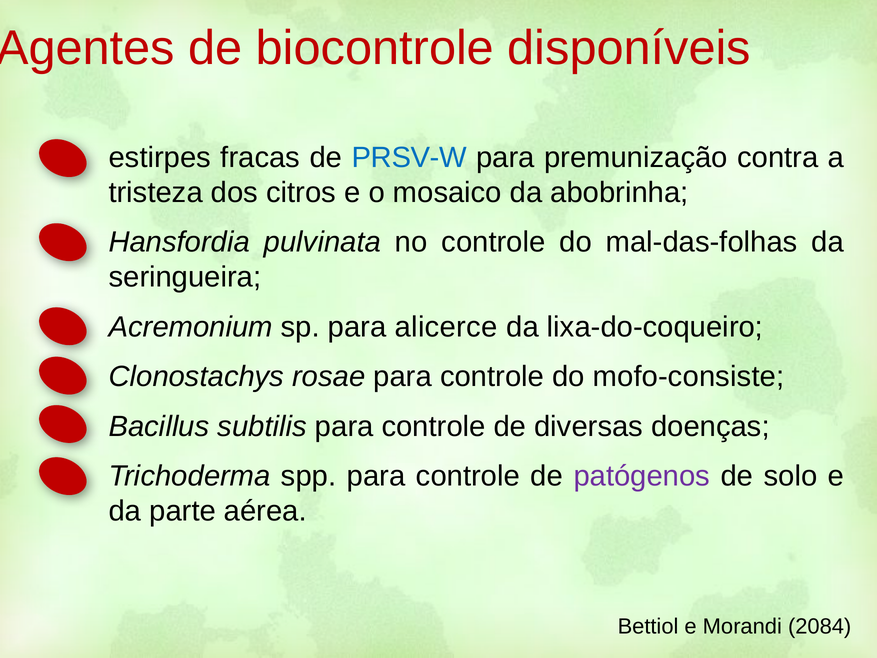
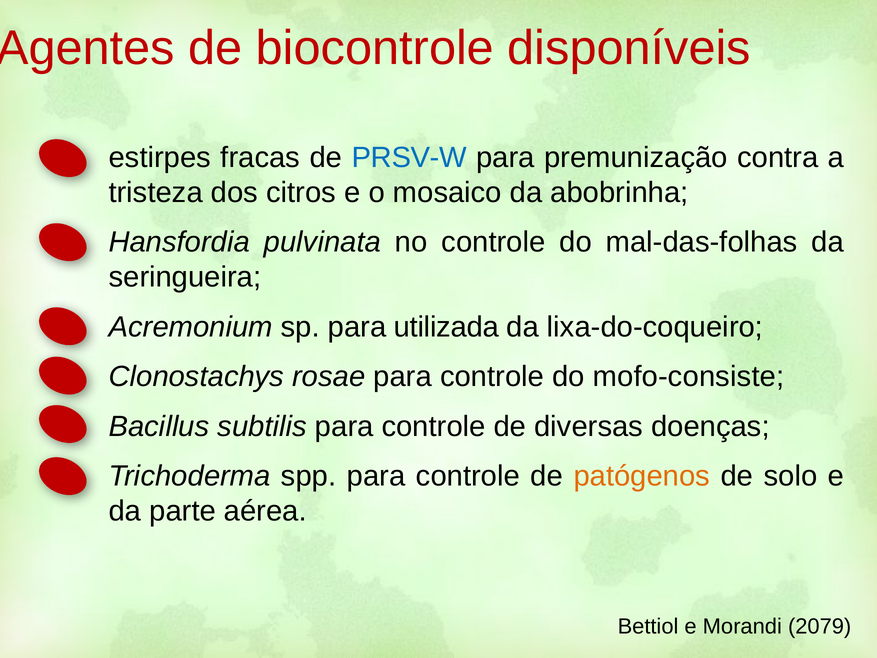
alicerce: alicerce -> utilizada
patógenos colour: purple -> orange
2084: 2084 -> 2079
